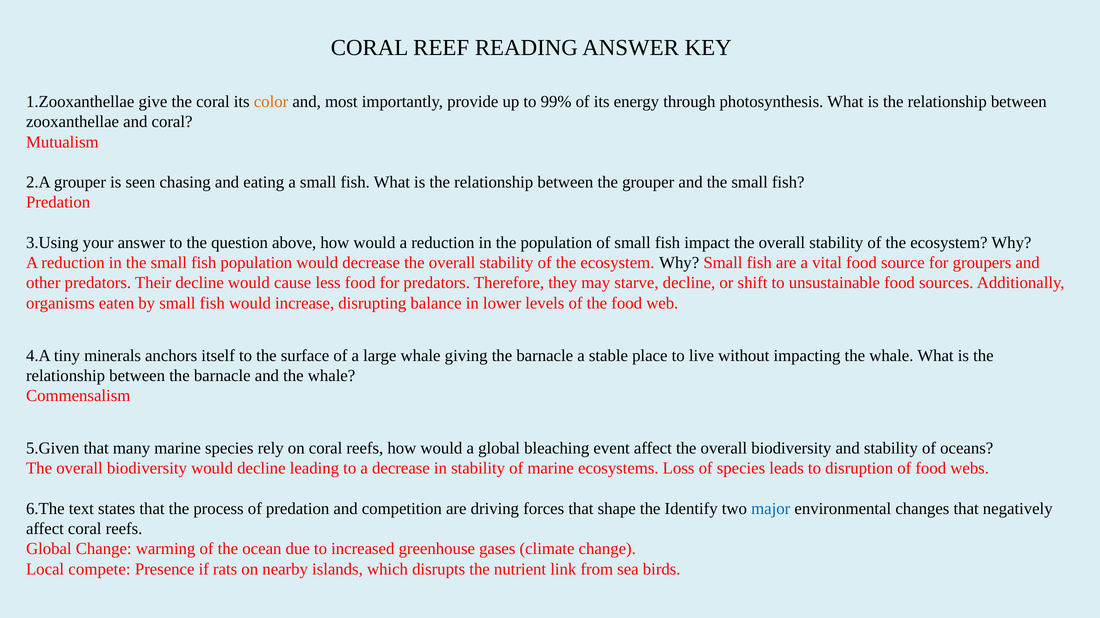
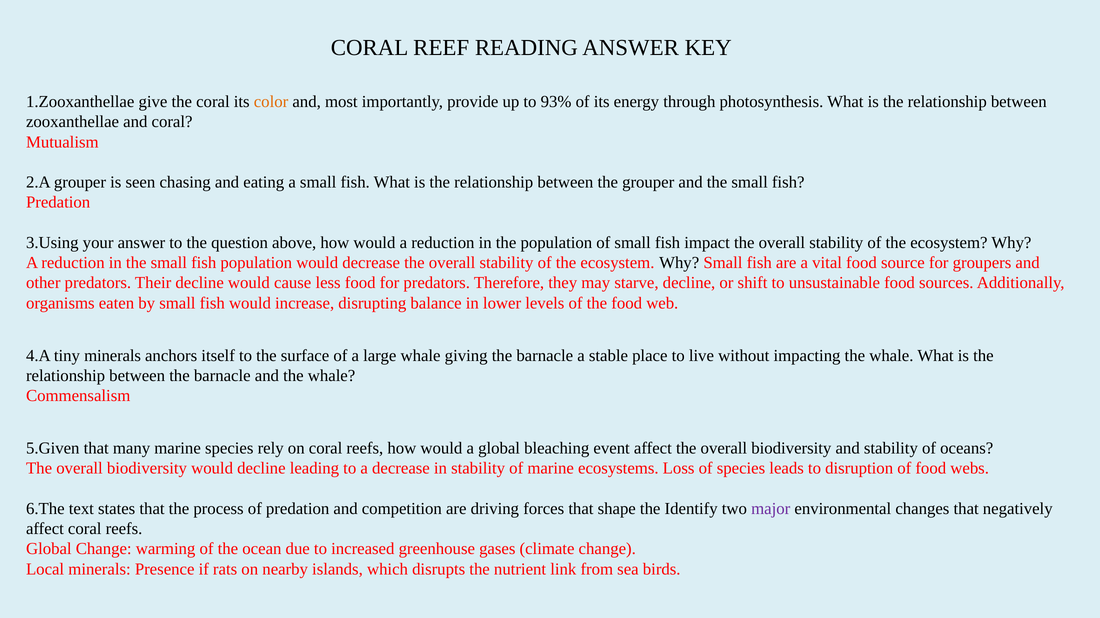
99%: 99% -> 93%
major colour: blue -> purple
Local compete: compete -> minerals
